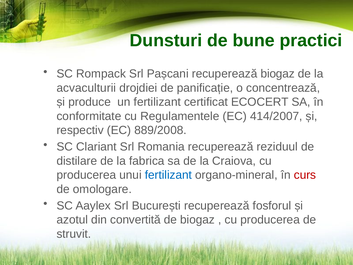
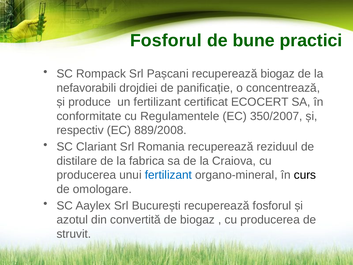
Dunsturi at (166, 40): Dunsturi -> Fosforul
acvaculturii: acvaculturii -> nefavorabili
414/2007: 414/2007 -> 350/2007
curs colour: red -> black
